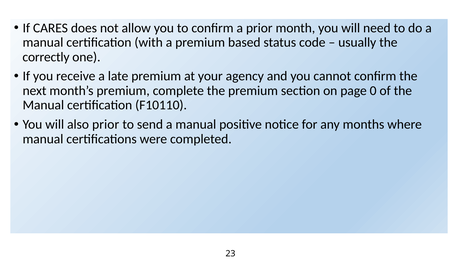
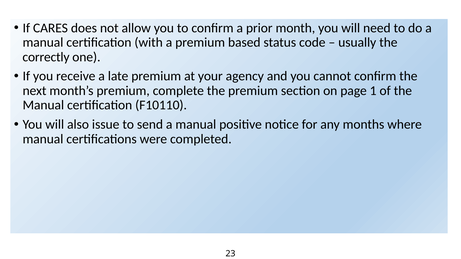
0: 0 -> 1
also prior: prior -> issue
